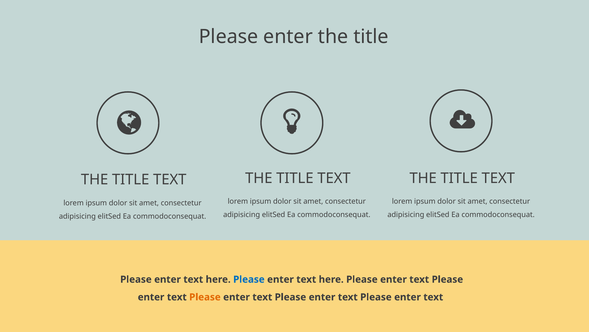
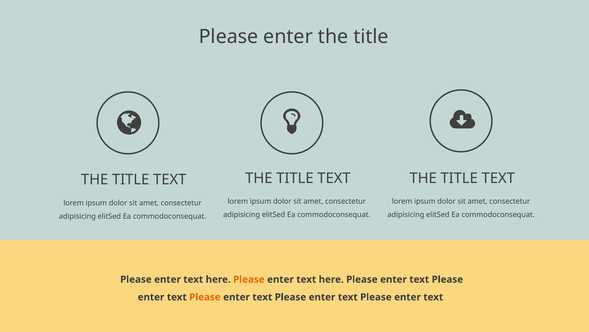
Please at (249, 279) colour: blue -> orange
